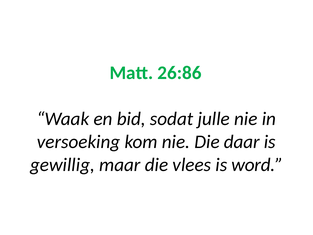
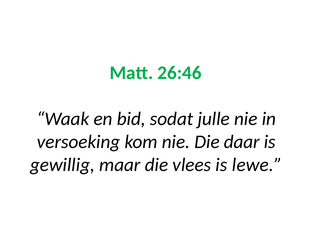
26:86: 26:86 -> 26:46
word: word -> lewe
